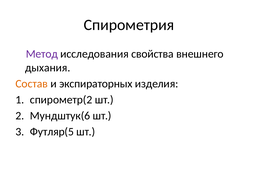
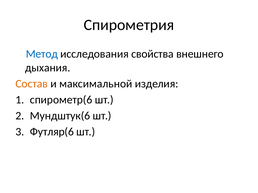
Метод colour: purple -> blue
экспираторных: экспираторных -> максимальной
спирометр(2: спирометр(2 -> спирометр(6
Футляр(5: Футляр(5 -> Футляр(6
